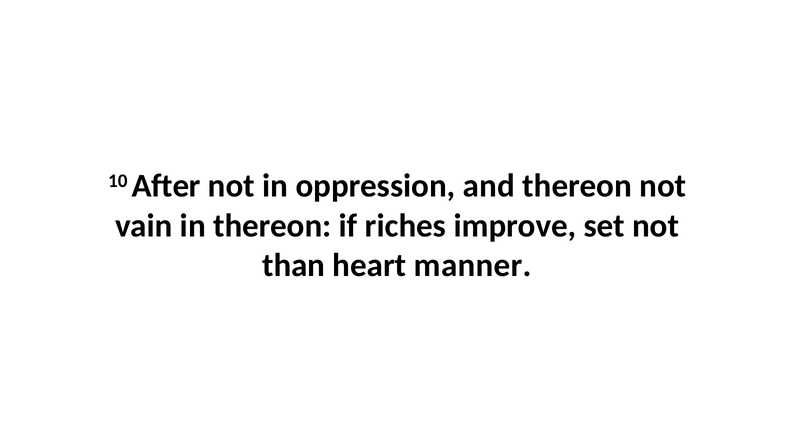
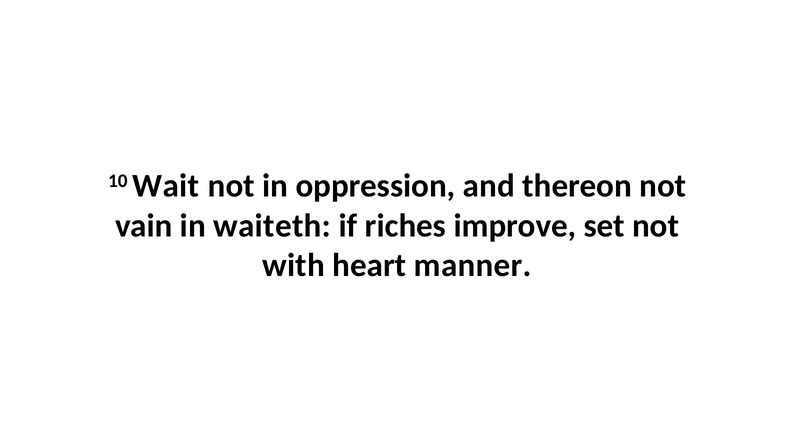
After: After -> Wait
in thereon: thereon -> waiteth
than: than -> with
